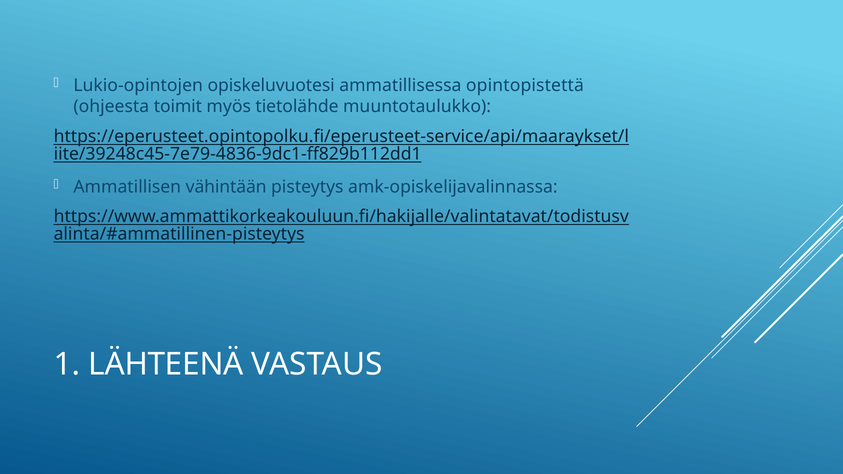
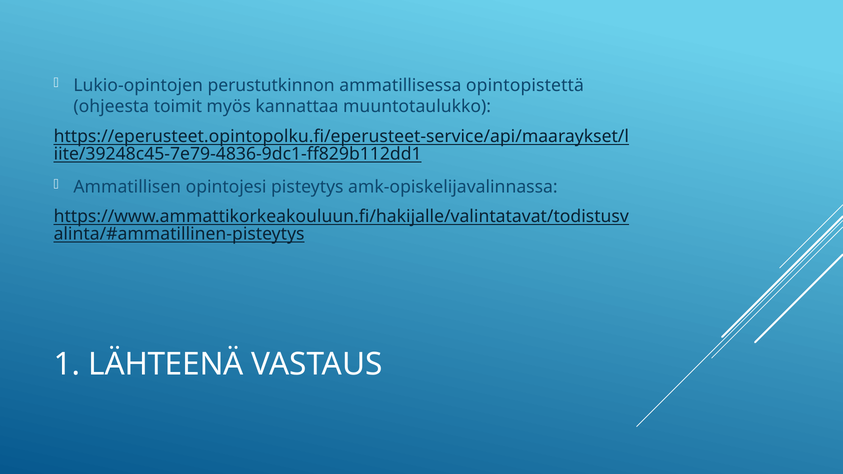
opiskeluvuotesi: opiskeluvuotesi -> perustutkinnon
tietolähde: tietolähde -> kannattaa
vähintään: vähintään -> opintojesi
